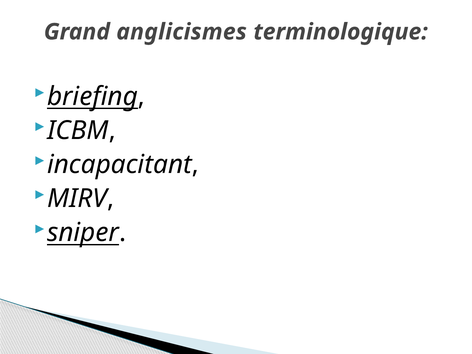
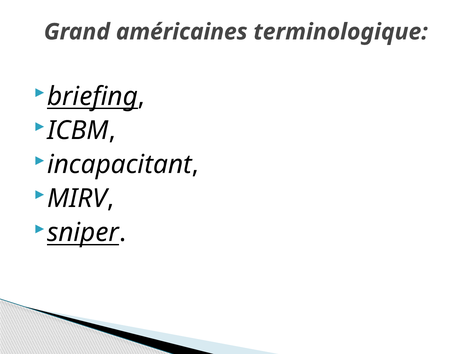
anglicismes: anglicismes -> américaines
